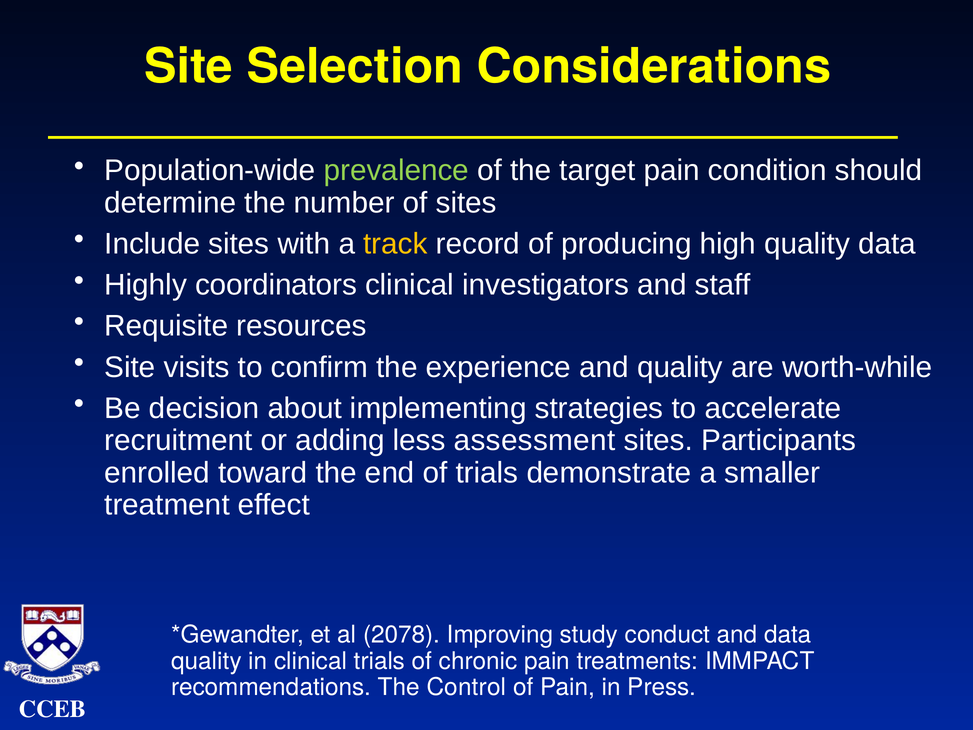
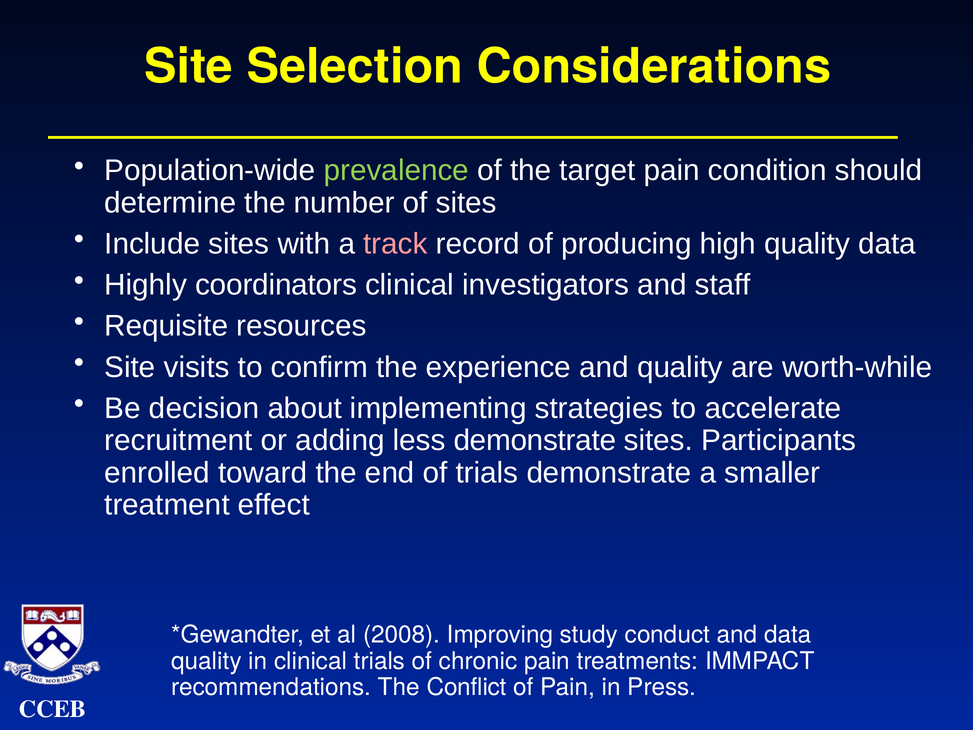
track colour: yellow -> pink
less assessment: assessment -> demonstrate
2078: 2078 -> 2008
Control: Control -> Conflict
